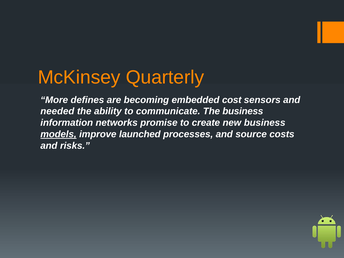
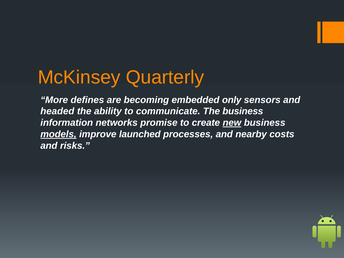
cost: cost -> only
needed: needed -> headed
new underline: none -> present
source: source -> nearby
